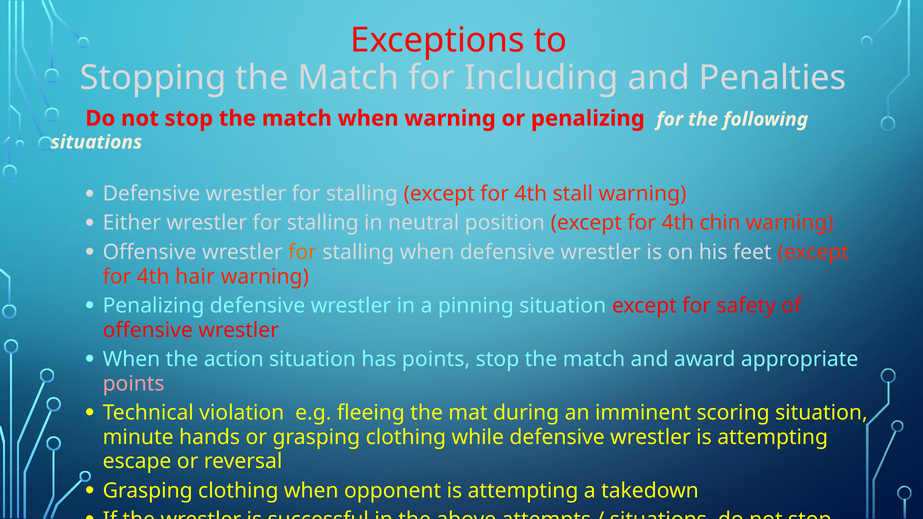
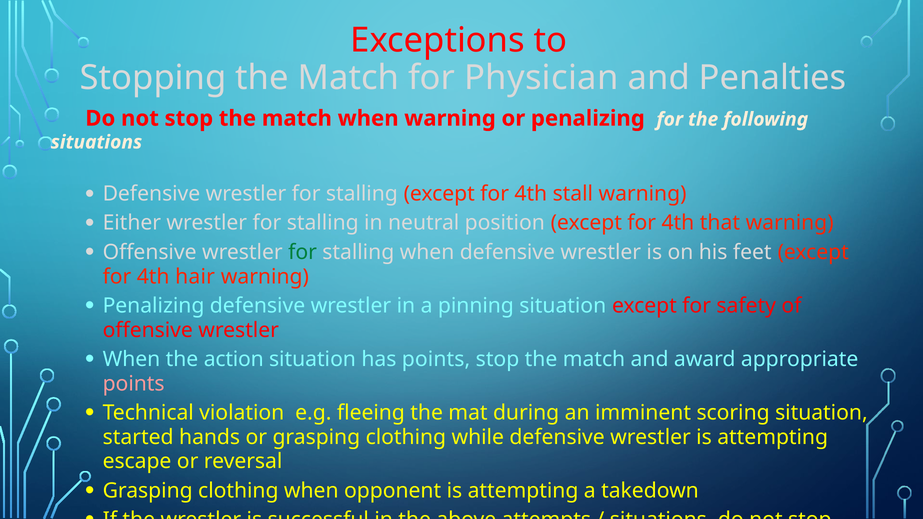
Including: Including -> Physician
chin: chin -> that
for at (303, 252) colour: orange -> green
minute: minute -> started
